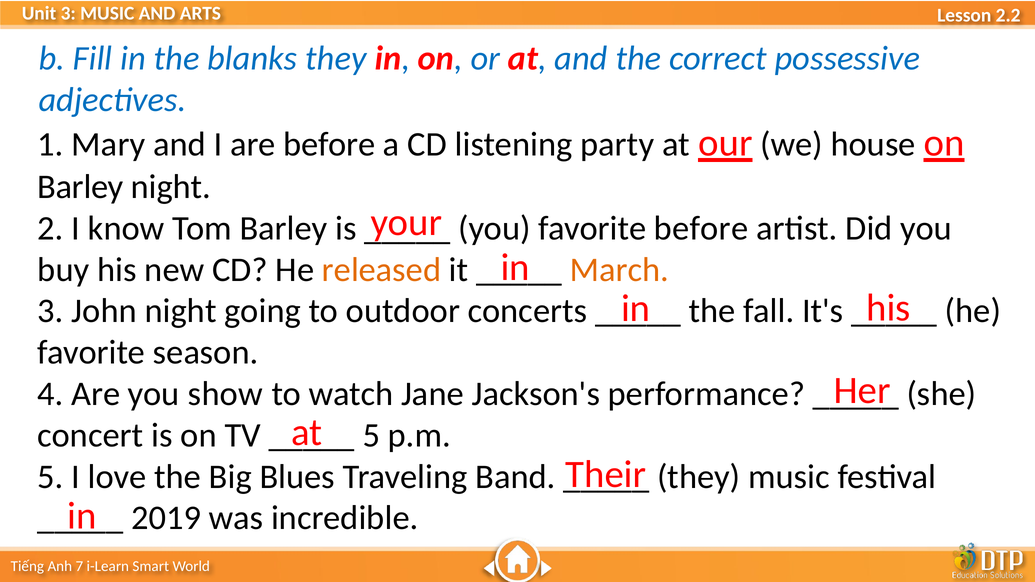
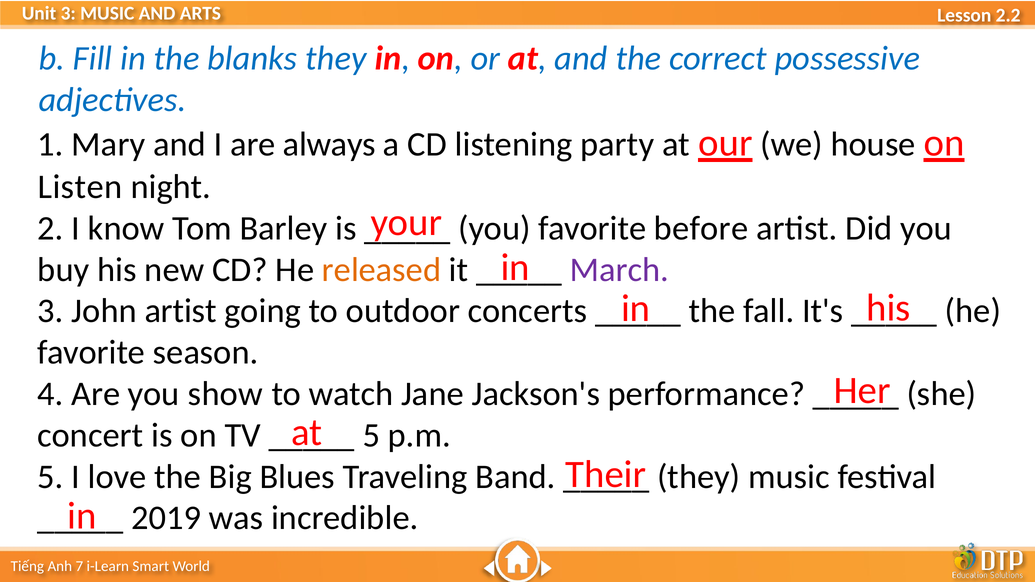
are before: before -> always
Barley at (80, 187): Barley -> Listen
March colour: orange -> purple
John night: night -> artist
